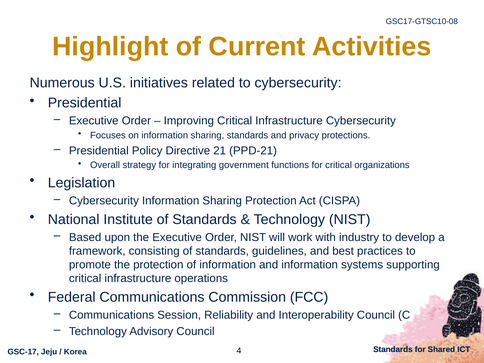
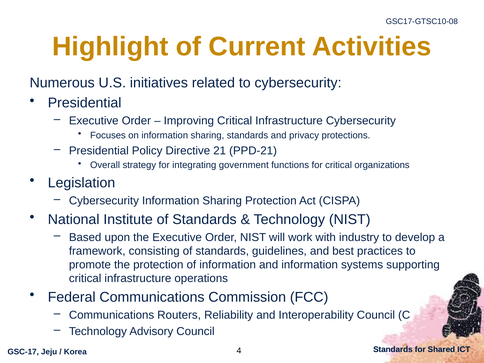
Session: Session -> Routers
